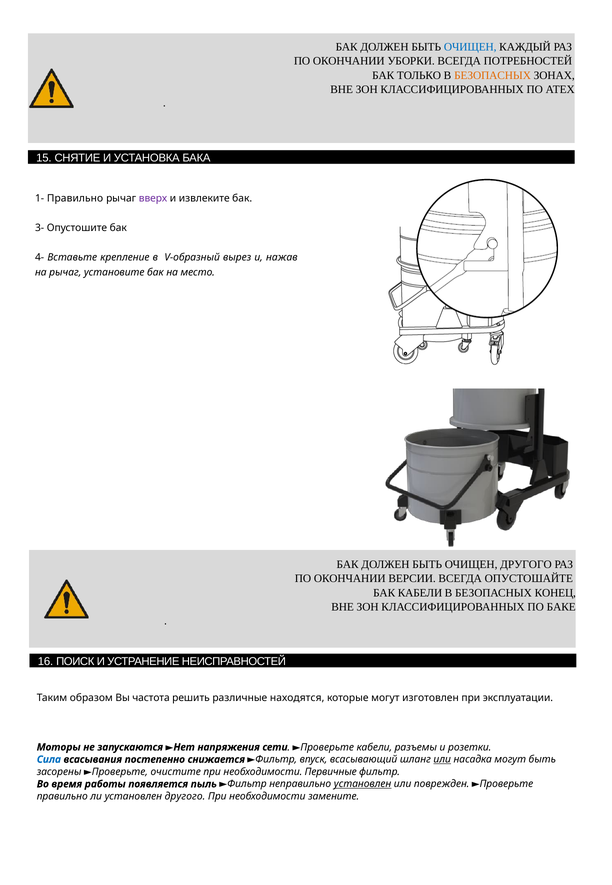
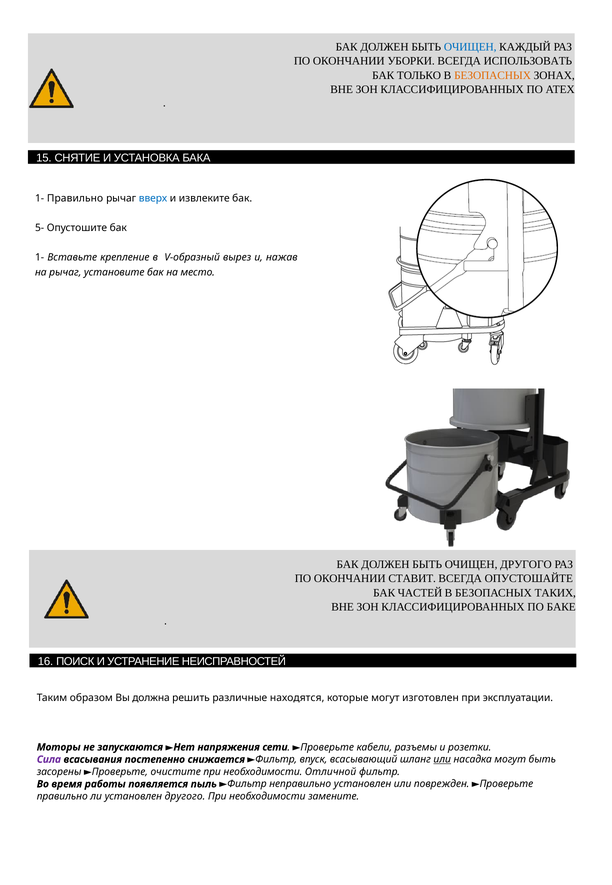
ПОТРЕБНОСТЕЙ: ПОТРЕБНОСТЕЙ -> ИСПОЛЬЗОВАТЬ
вверх colour: purple -> blue
3-: 3- -> 5-
4- at (40, 257): 4- -> 1-
ВЕРСИИ: ВЕРСИИ -> СТАВИТ
БАК КАБЕЛИ: КАБЕЛИ -> ЧАСТЕЙ
КОНЕЦ: КОНЕЦ -> ТАКИХ
частота: частота -> должна
Сила colour: blue -> purple
Первичные: Первичные -> Отличной
установлен at (363, 783) underline: present -> none
